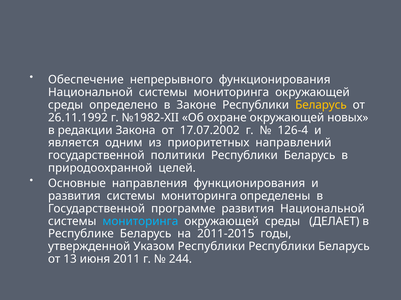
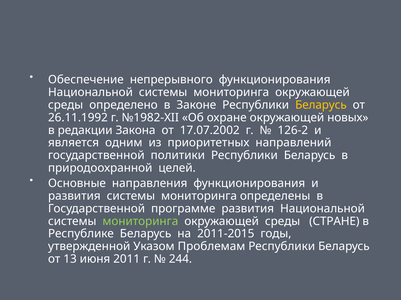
126-4: 126-4 -> 126-2
мониторинга at (140, 222) colour: light blue -> light green
ДЕЛАЕТ: ДЕЛАЕТ -> СТРАНЕ
Указом Республики: Республики -> Проблемам
